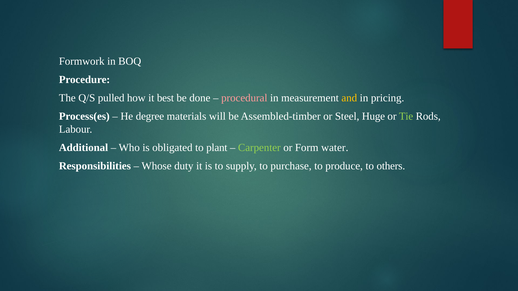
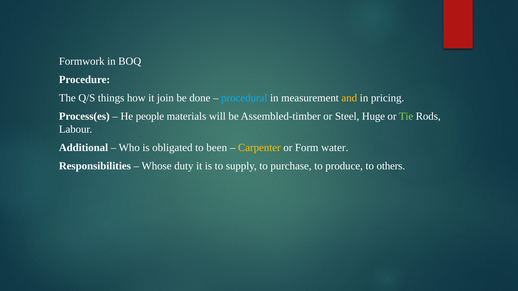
pulled: pulled -> things
best: best -> join
procedural colour: pink -> light blue
degree: degree -> people
plant: plant -> been
Carpenter colour: light green -> yellow
